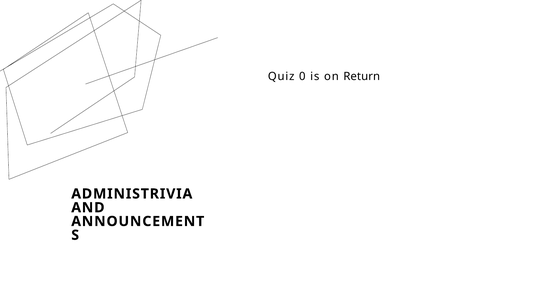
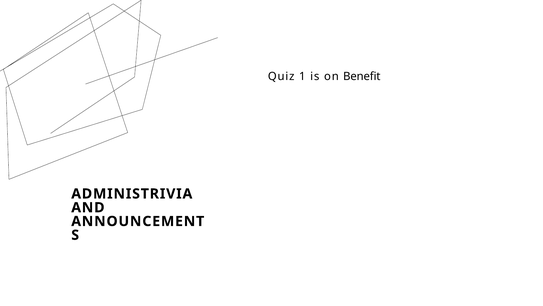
0: 0 -> 1
Return: Return -> Benefit
